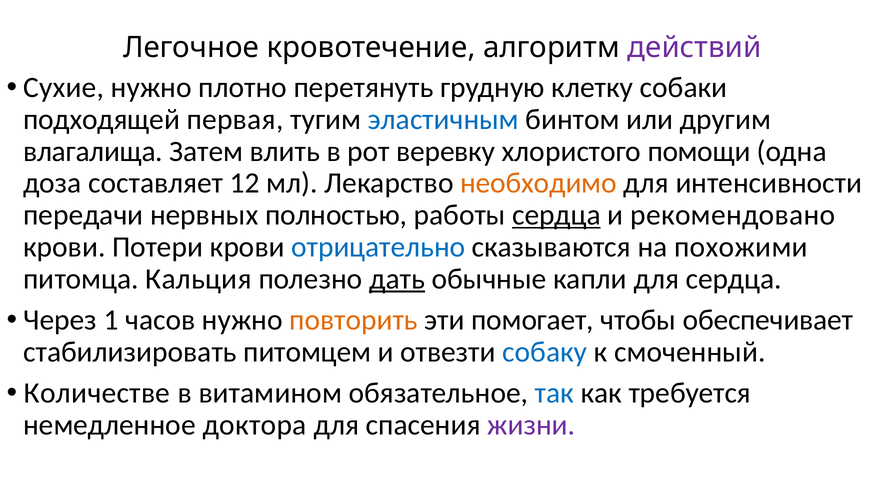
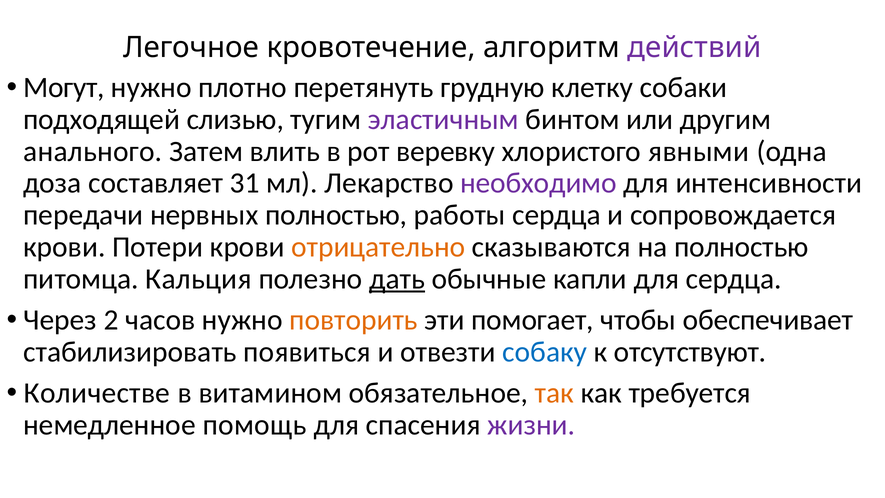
Сухие: Сухие -> Могут
первая: первая -> слизью
эластичным colour: blue -> purple
влагалища: влагалища -> анального
помощи: помощи -> явными
12: 12 -> 31
необходимо colour: orange -> purple
сердца at (557, 215) underline: present -> none
рекомендовано: рекомендовано -> сопровождается
отрицательно colour: blue -> orange
на похожими: похожими -> полностью
1: 1 -> 2
питомцем: питомцем -> появиться
смоченный: смоченный -> отсутствуют
так colour: blue -> orange
доктора: доктора -> помощь
